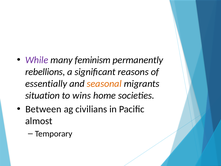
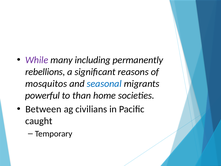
feminism: feminism -> including
essentially: essentially -> mosquitos
seasonal colour: orange -> blue
situation: situation -> powerful
wins: wins -> than
almost: almost -> caught
